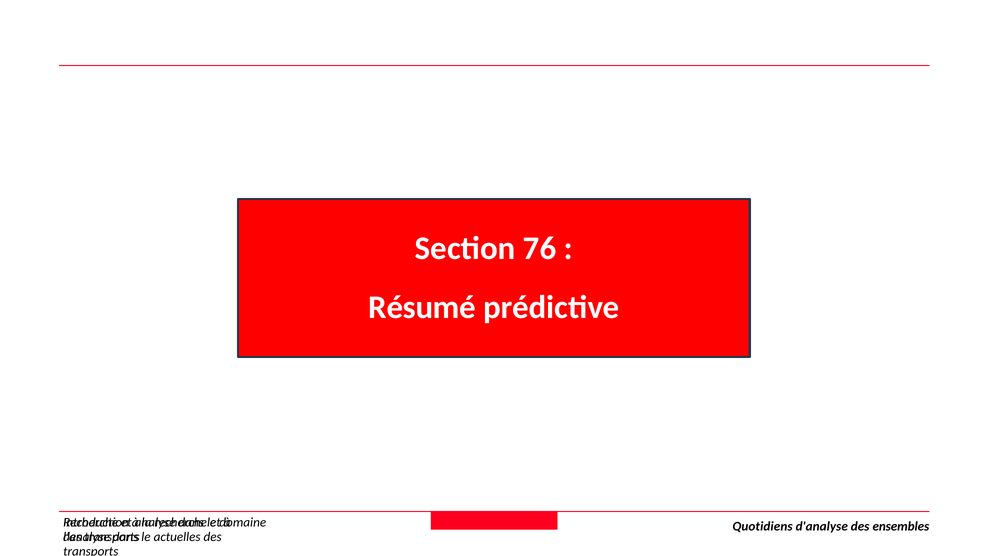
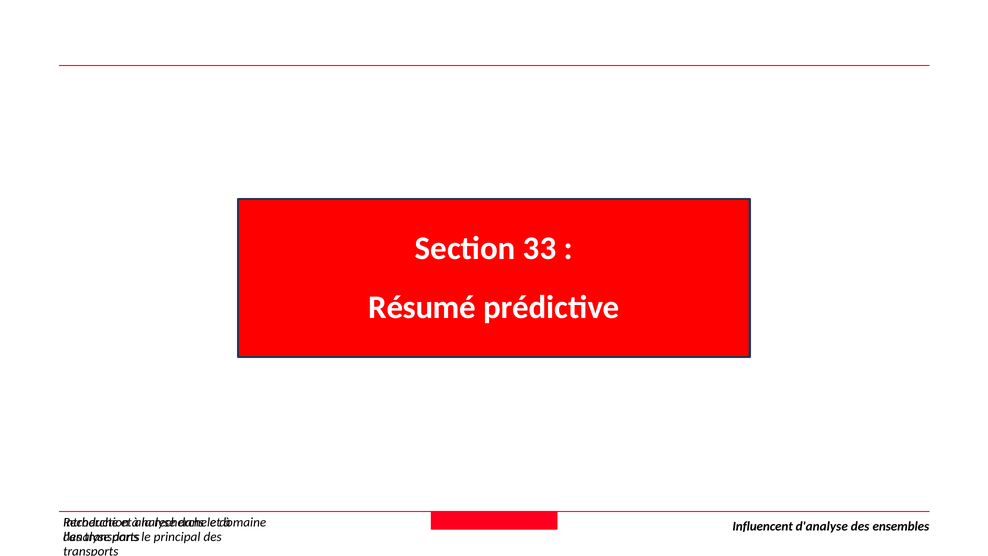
76: 76 -> 33
Quotidiens: Quotidiens -> Influencent
actuelles: actuelles -> principal
